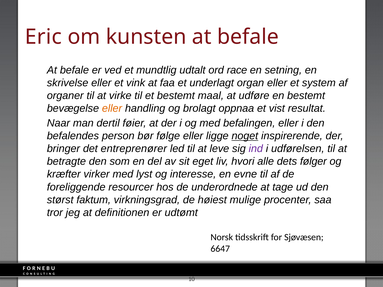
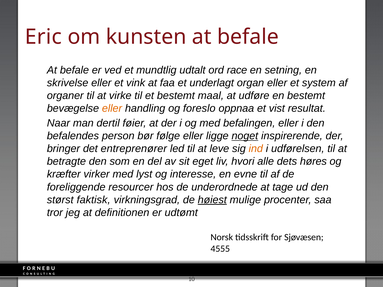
brolagt: brolagt -> foreslo
ind colour: purple -> orange
følger: følger -> høres
faktum: faktum -> faktisk
høiest underline: none -> present
6647: 6647 -> 4555
